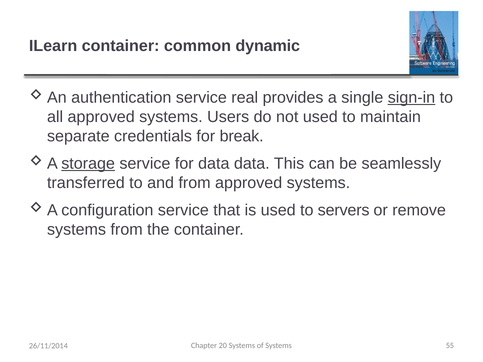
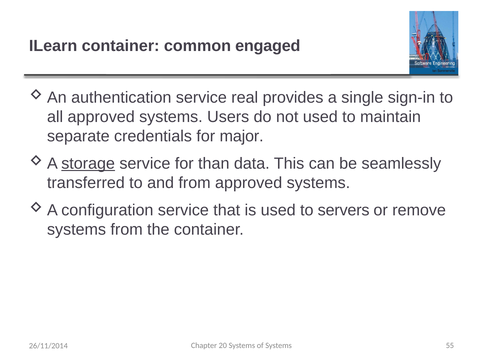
dynamic: dynamic -> engaged
sign-in underline: present -> none
break: break -> major
for data: data -> than
